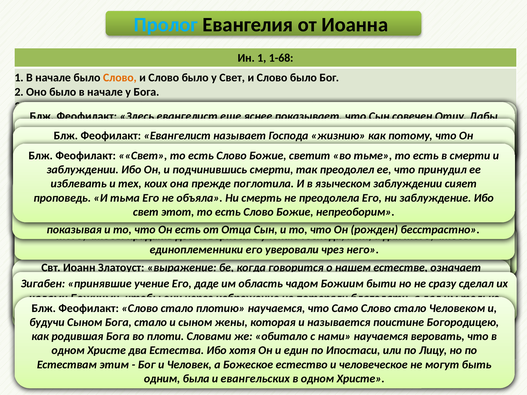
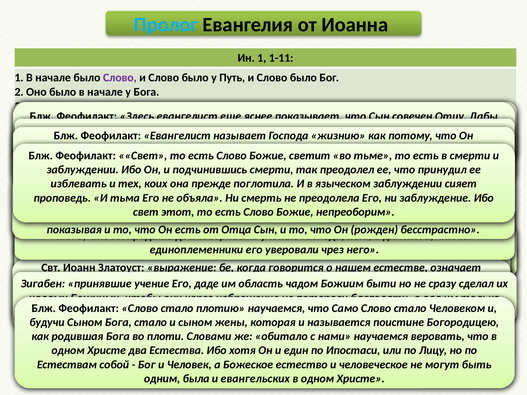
1-68: 1-68 -> 1-11
Слово at (120, 78) colour: orange -> purple
у Свет: Свет -> Путь
этим: этим -> собой
